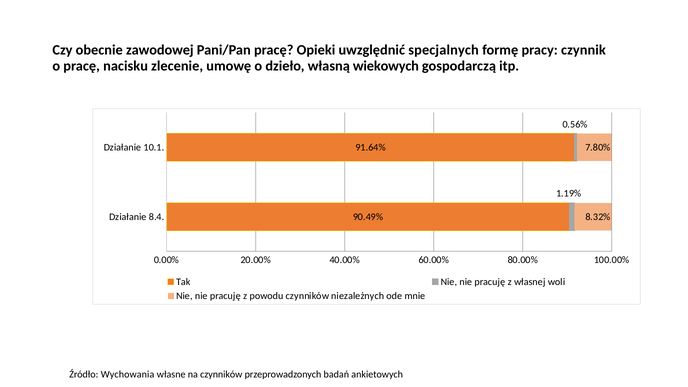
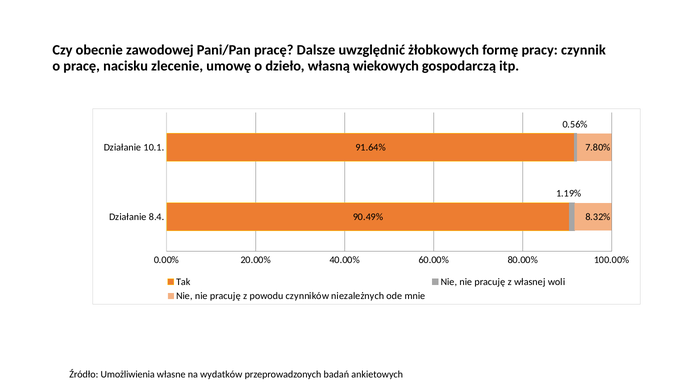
Opieki: Opieki -> Dalsze
specjalnych: specjalnych -> żłobkowych
Wychowania: Wychowania -> Umożliwienia
na czynników: czynników -> wydatków
